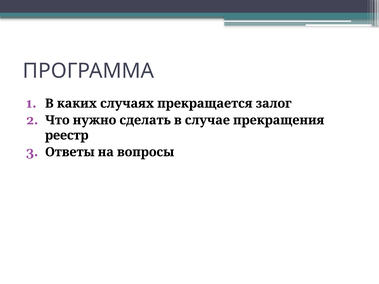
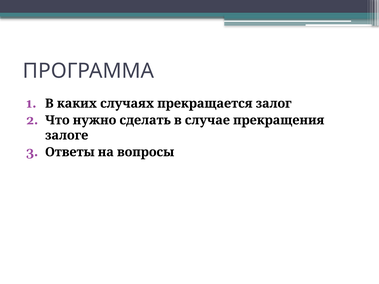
реестр: реестр -> залоге
